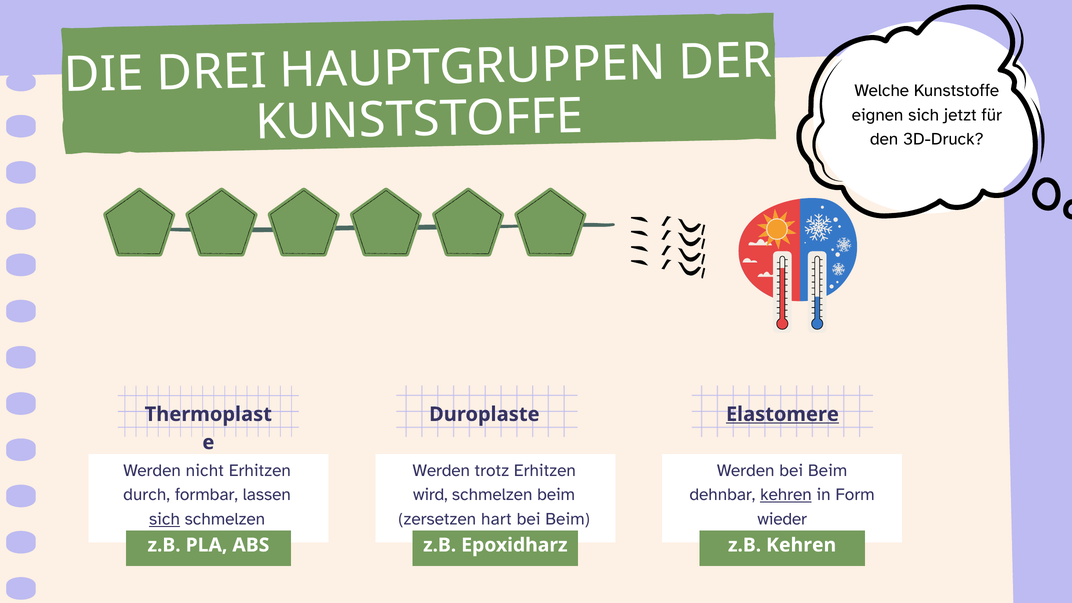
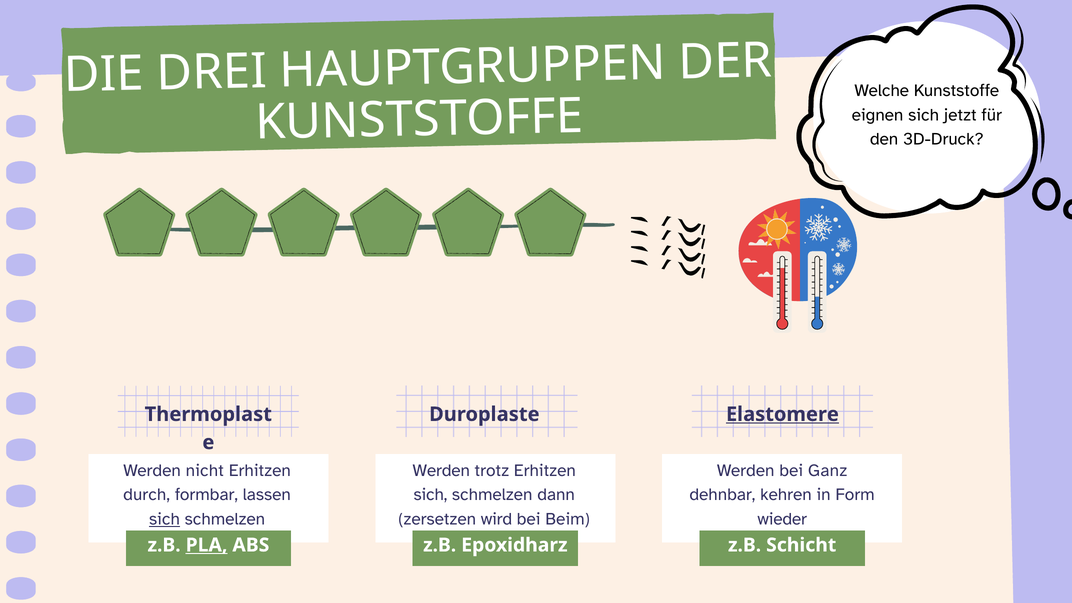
Werden bei Beim: Beim -> Ganz
wird at (430, 495): wird -> sich
schmelzen beim: beim -> dann
kehren at (786, 495) underline: present -> none
hart: hart -> wird
PLA underline: none -> present
z.B Kehren: Kehren -> Schicht
